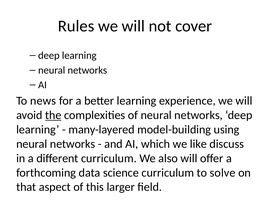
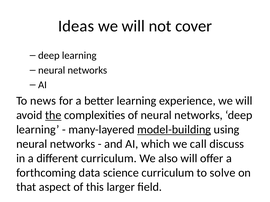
Rules: Rules -> Ideas
model-building underline: none -> present
like: like -> call
